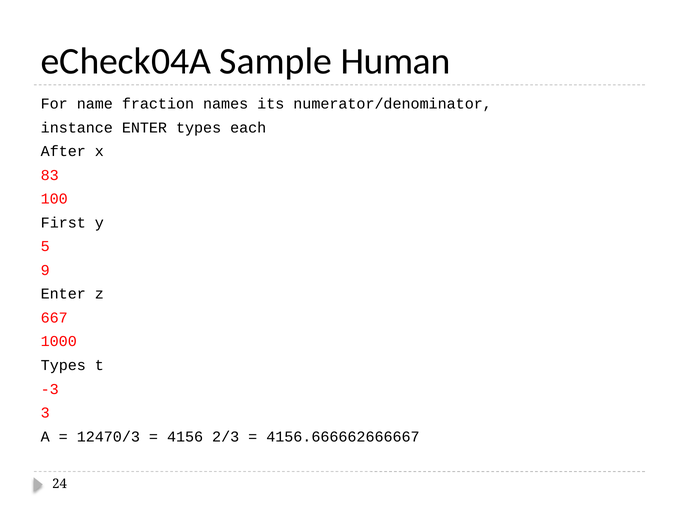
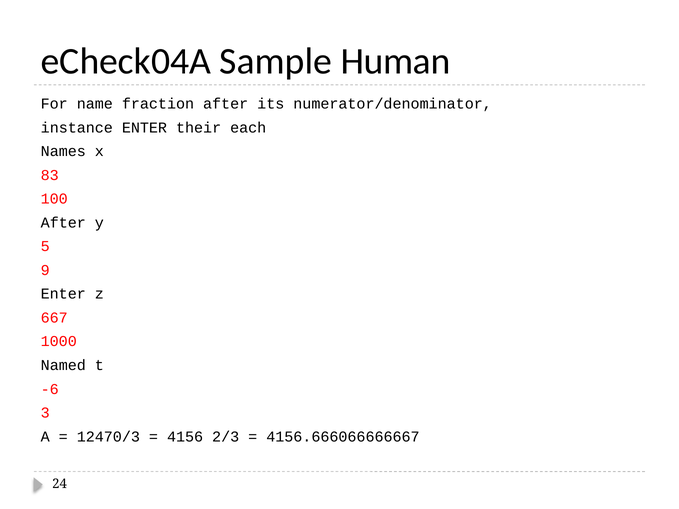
fraction names: names -> after
ENTER types: types -> their
After: After -> Names
First at (63, 223): First -> After
Types at (63, 365): Types -> Named
-3: -3 -> -6
4156.666662666667: 4156.666662666667 -> 4156.666066666667
